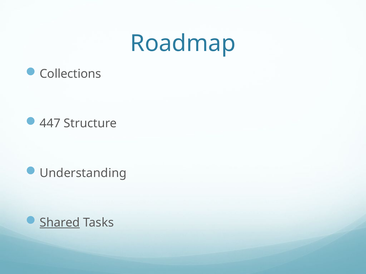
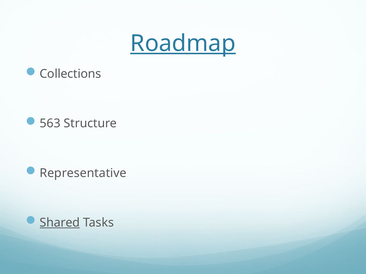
Roadmap underline: none -> present
447: 447 -> 563
Understanding: Understanding -> Representative
